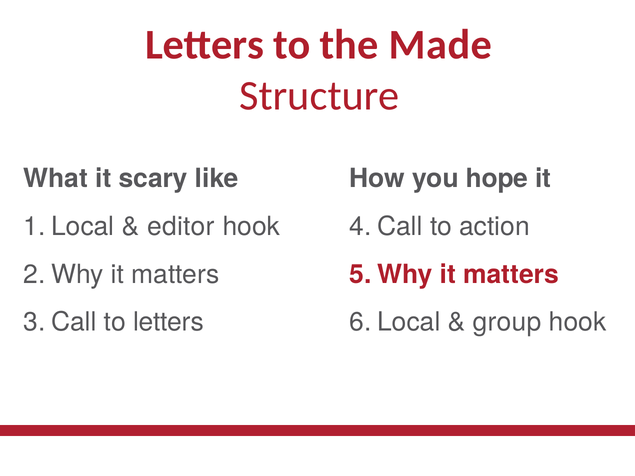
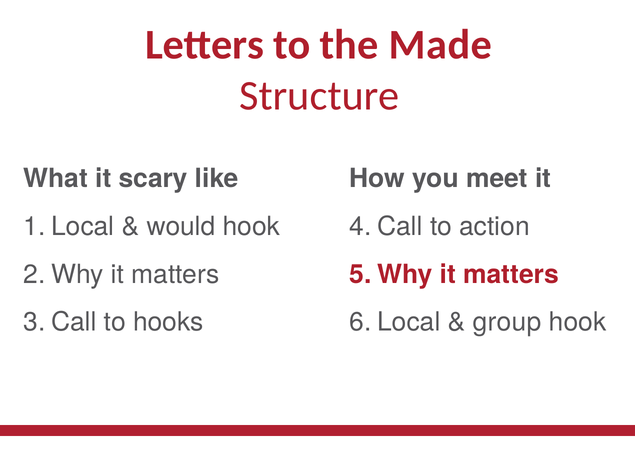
hope: hope -> meet
editor: editor -> would
to letters: letters -> hooks
